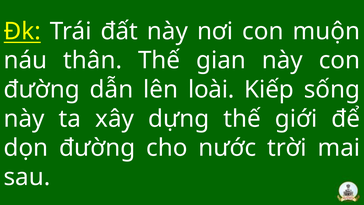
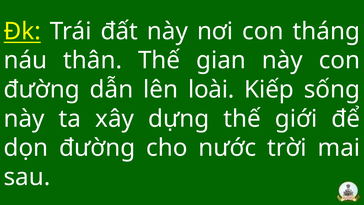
muộn: muộn -> tháng
